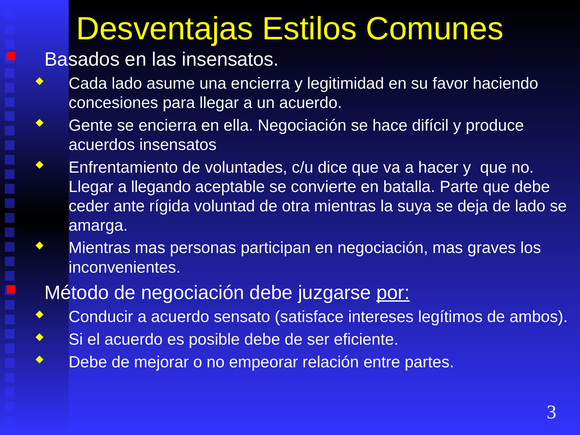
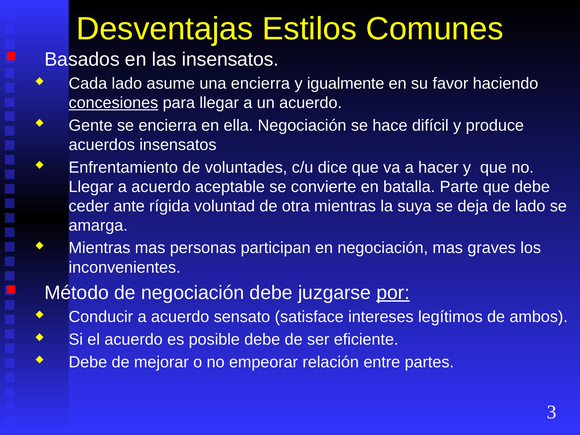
legitimidad: legitimidad -> igualmente
concesiones underline: none -> present
Llegar a llegando: llegando -> acuerdo
